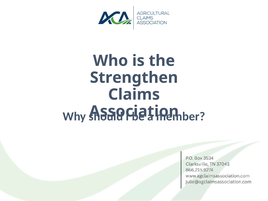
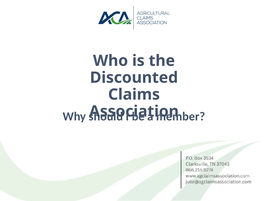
Strengthen: Strengthen -> Discounted
